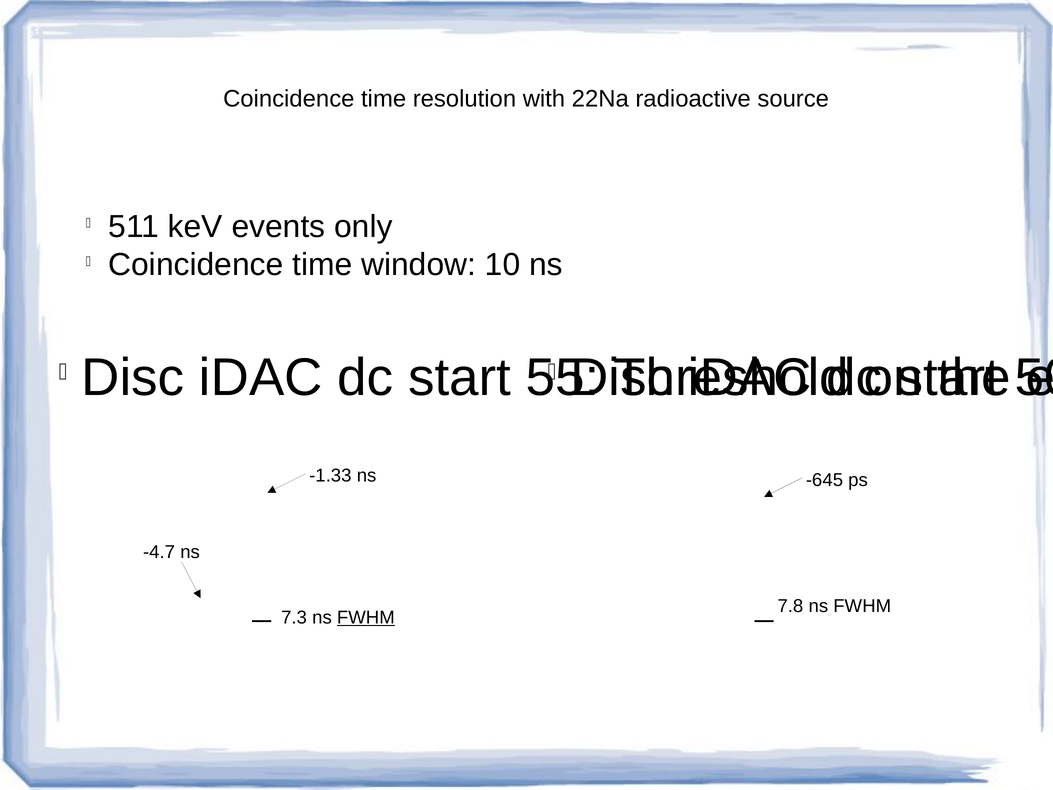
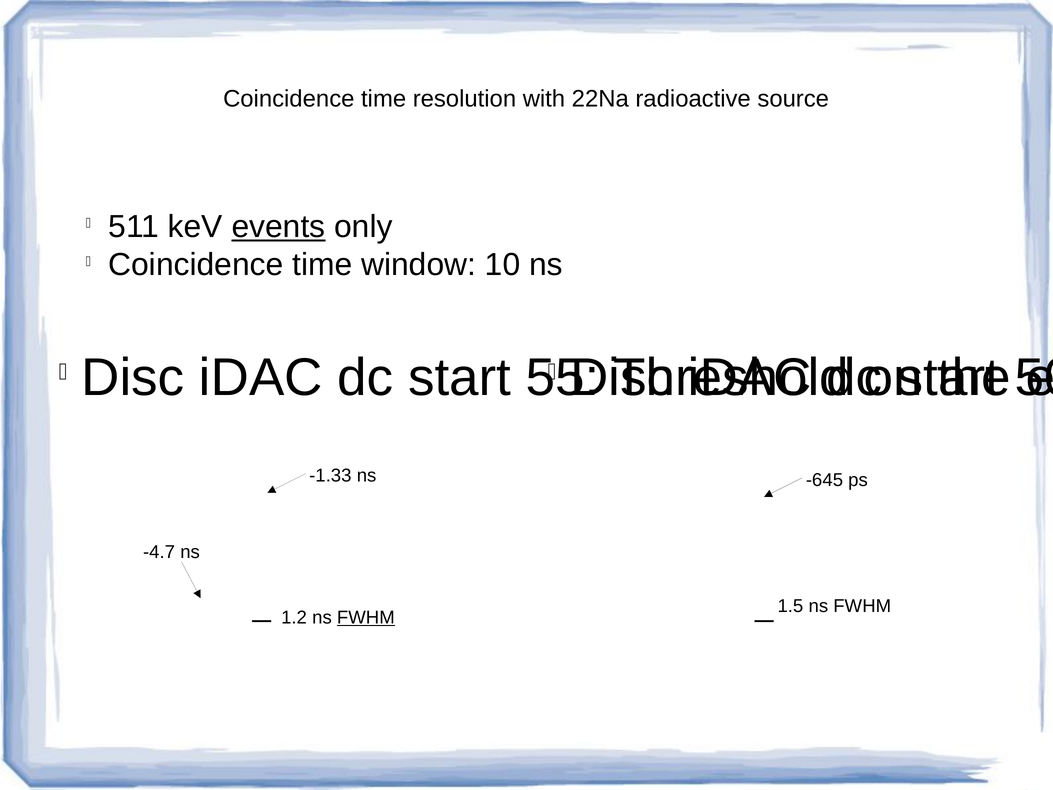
events underline: none -> present
7.8: 7.8 -> 1.5
7.3: 7.3 -> 1.2
